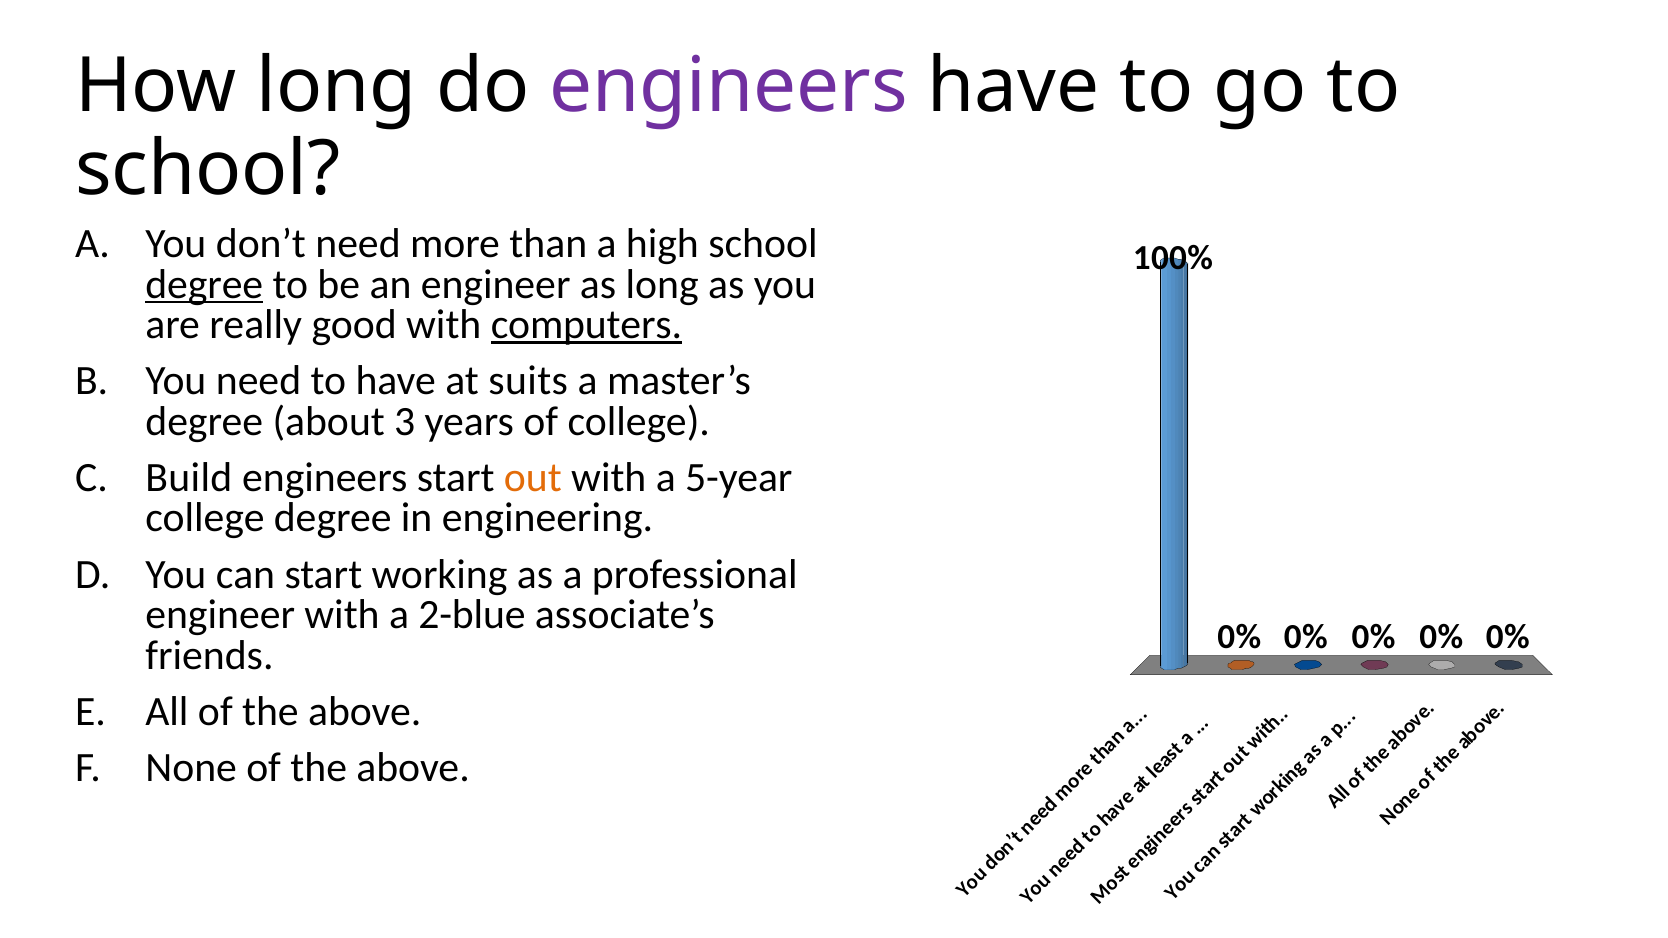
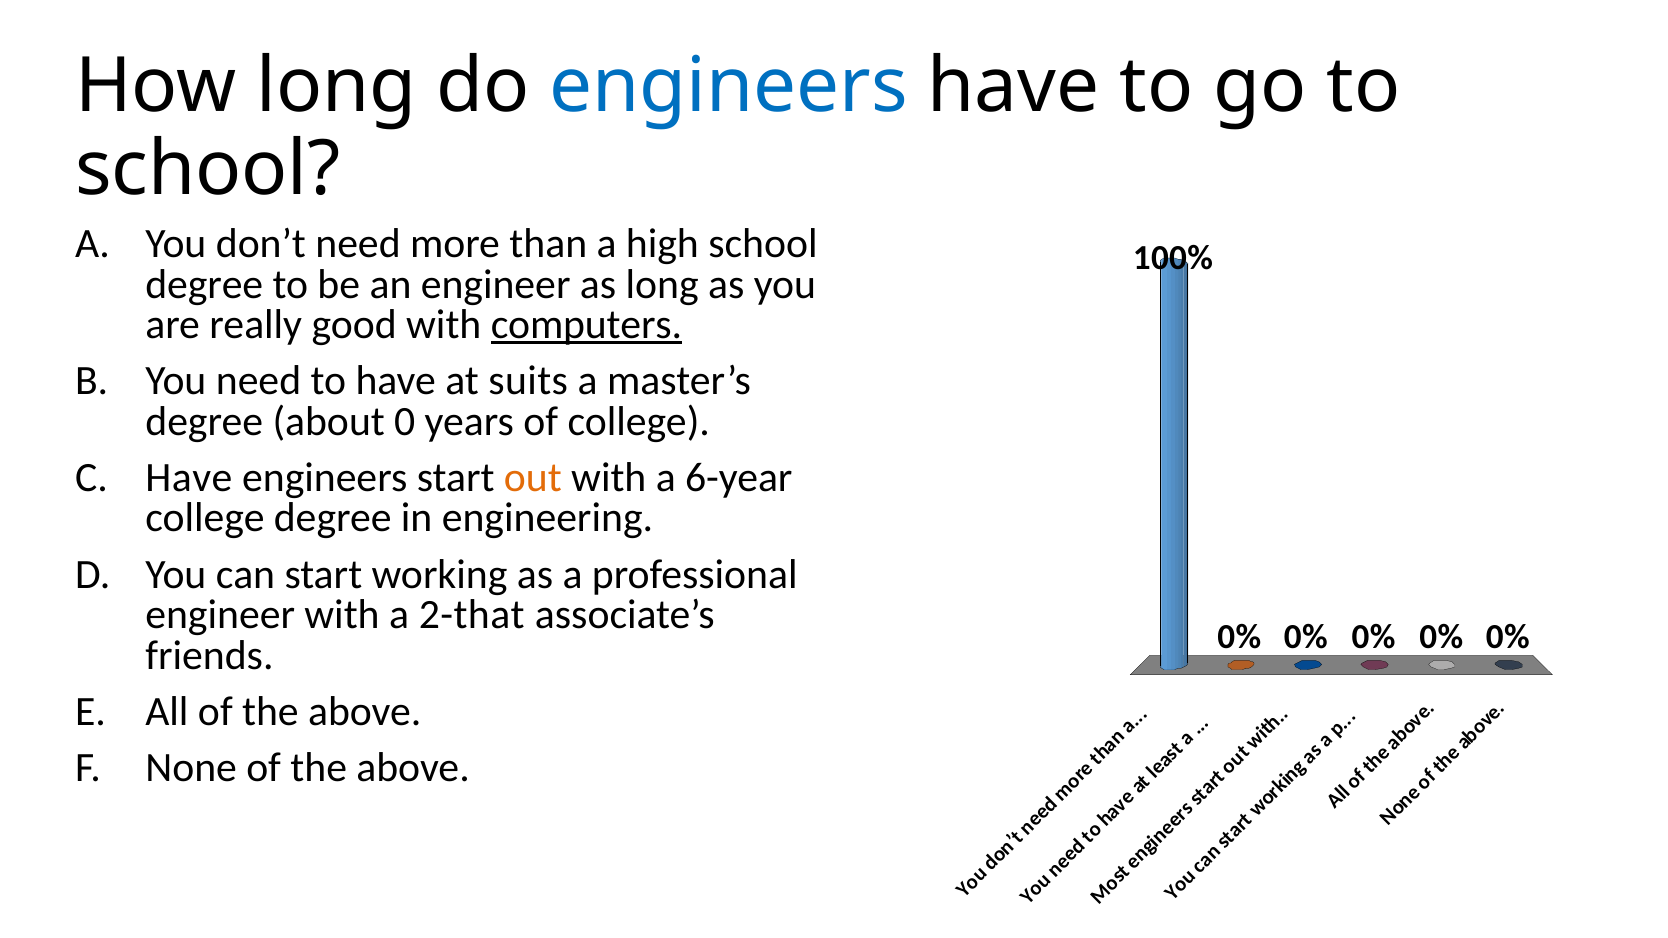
engineers at (729, 86) colour: purple -> blue
degree at (204, 284) underline: present -> none
3: 3 -> 0
Build at (189, 478): Build -> Have
5-year: 5-year -> 6-year
2-blue: 2-blue -> 2-that
